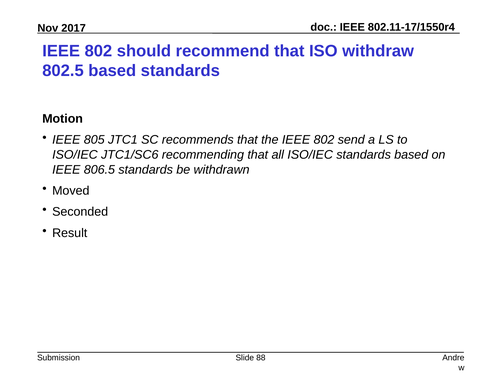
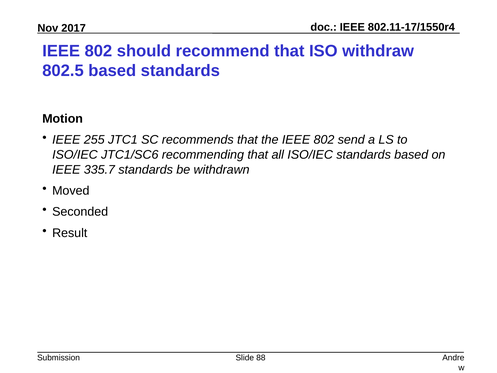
805: 805 -> 255
806.5: 806.5 -> 335.7
